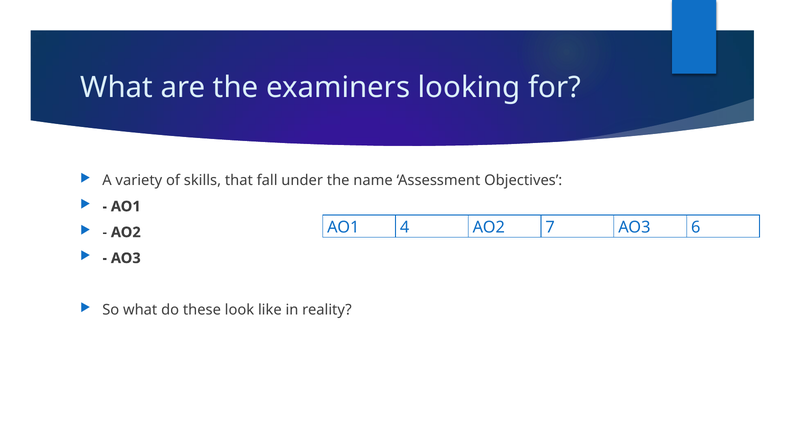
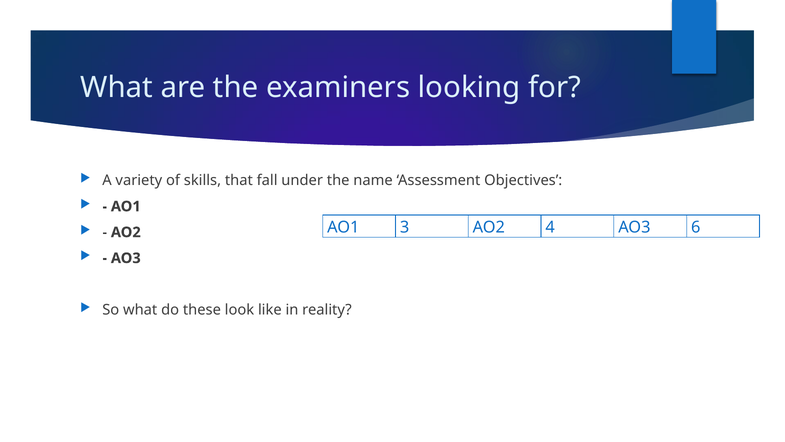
4: 4 -> 3
7: 7 -> 4
